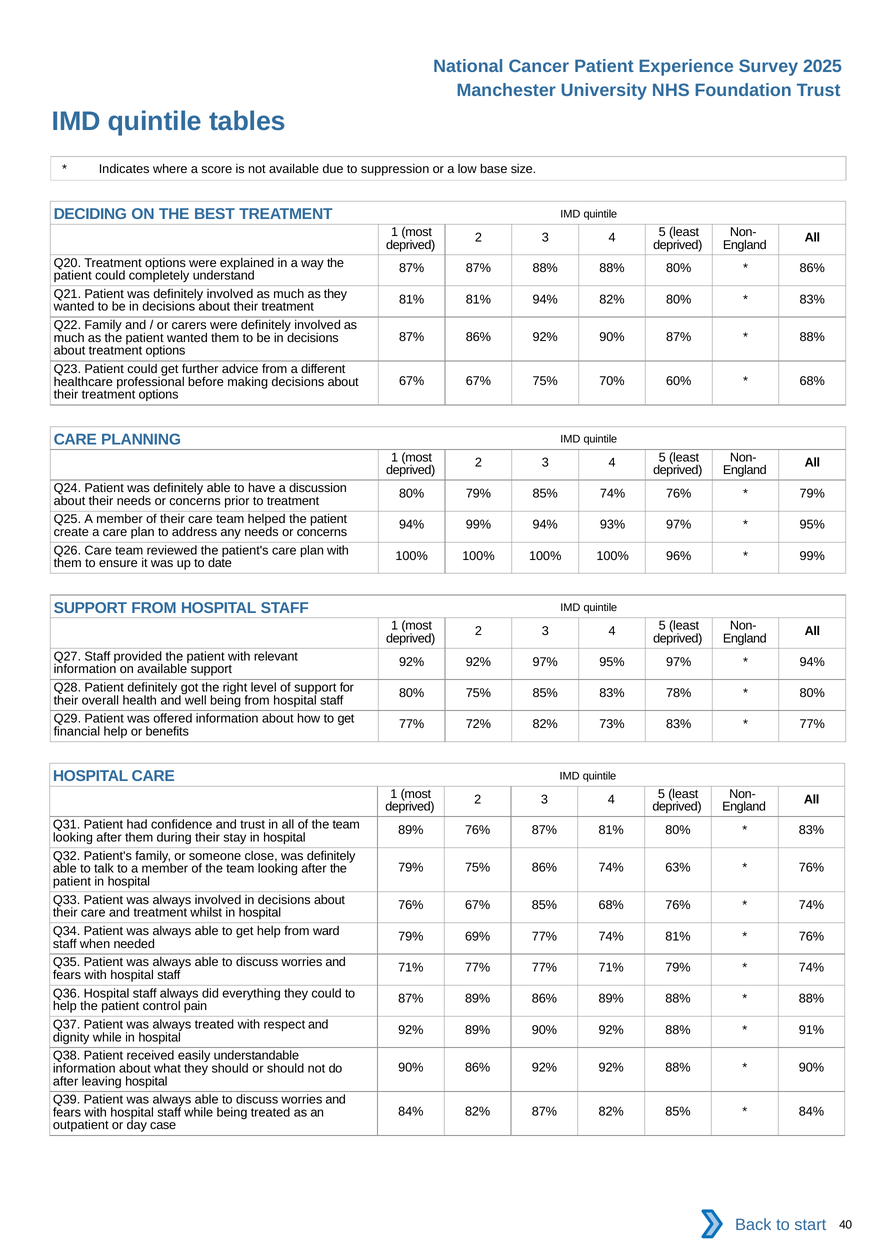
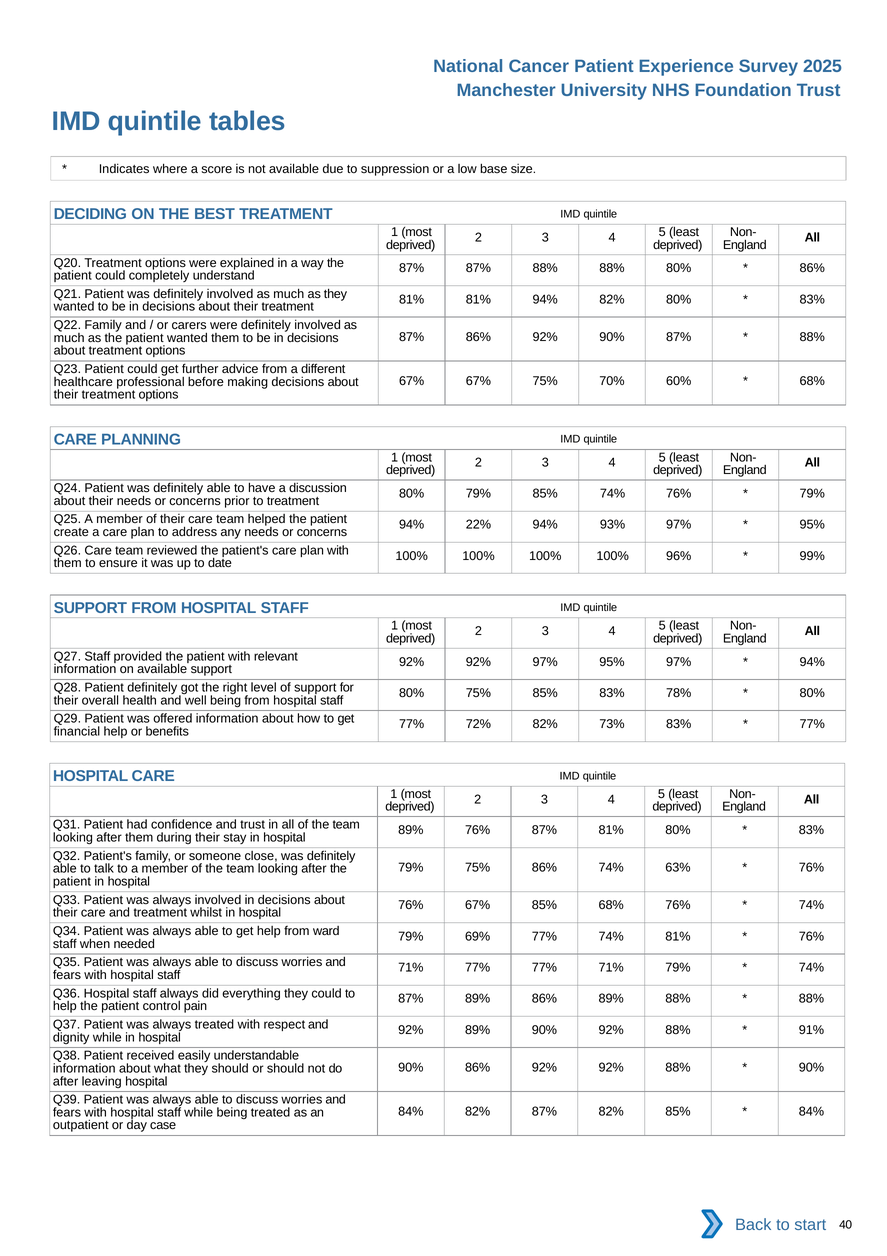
94% 99%: 99% -> 22%
